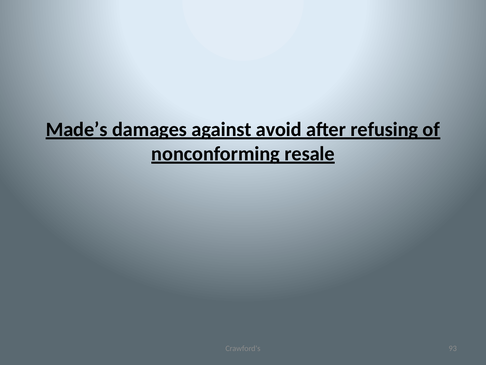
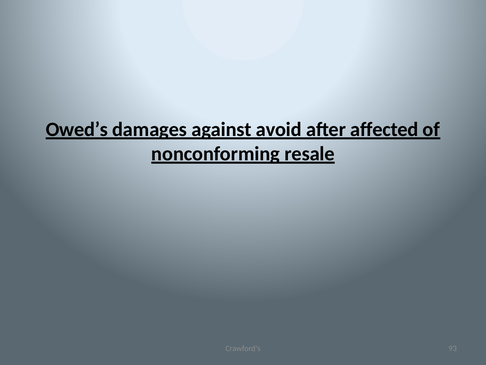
Made’s: Made’s -> Owed’s
refusing: refusing -> affected
